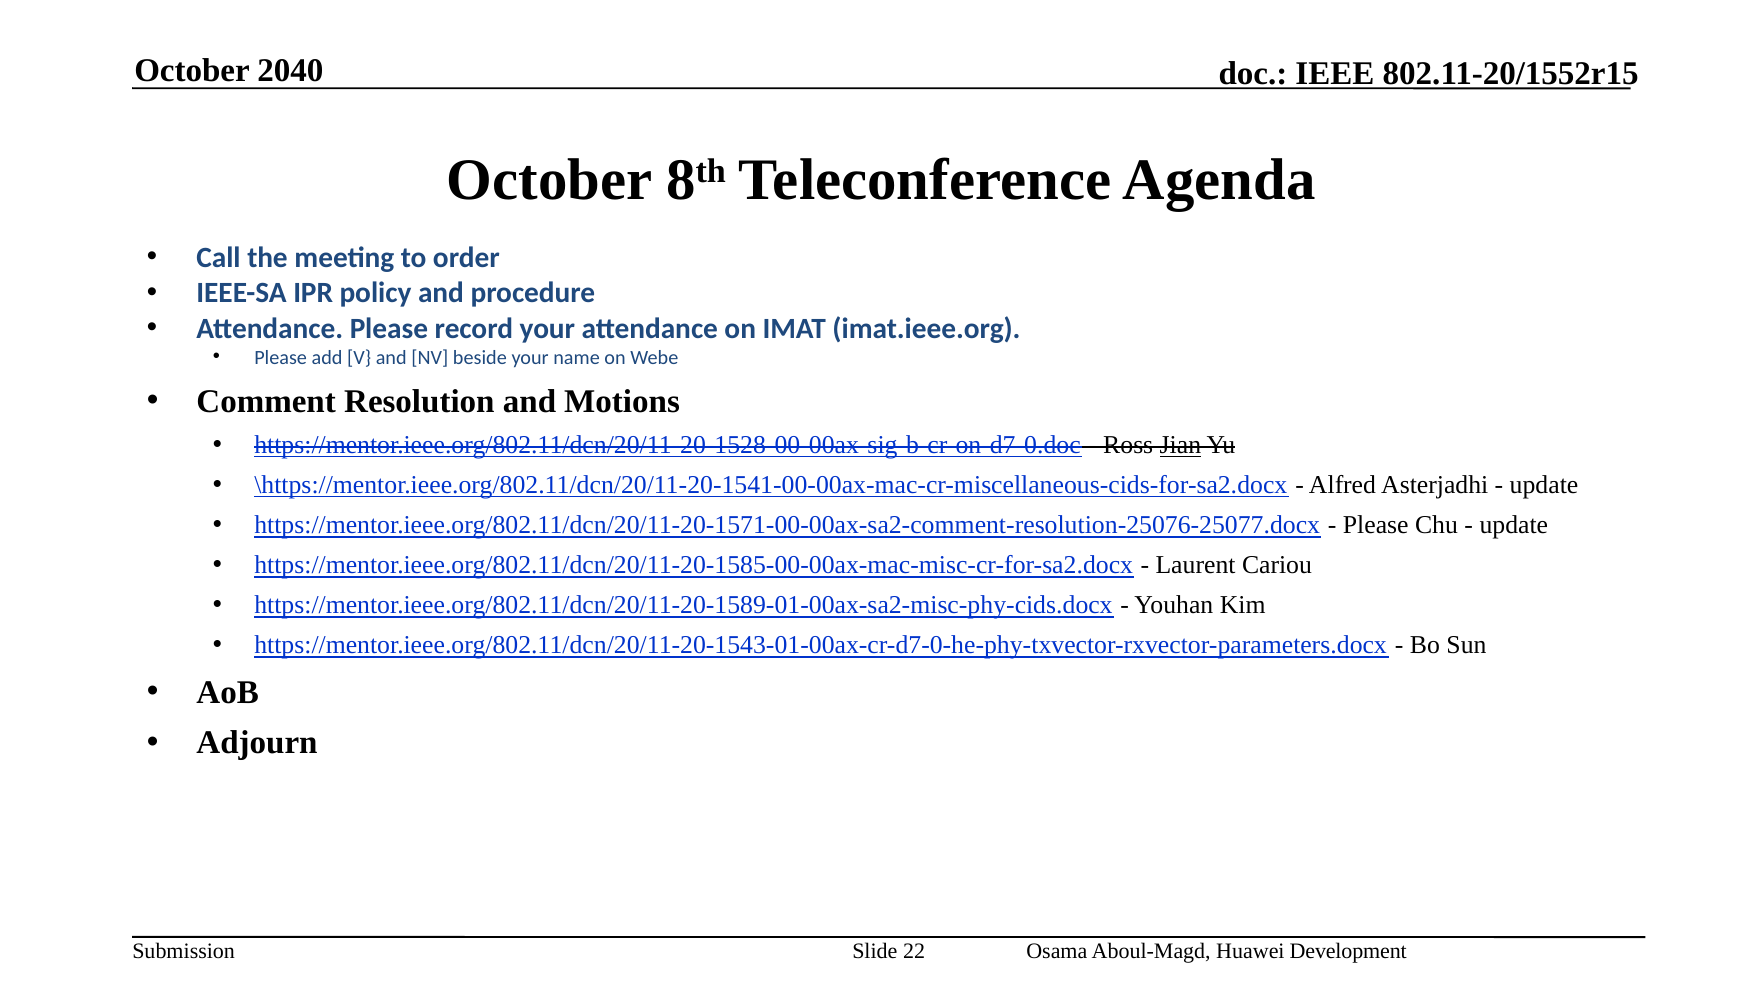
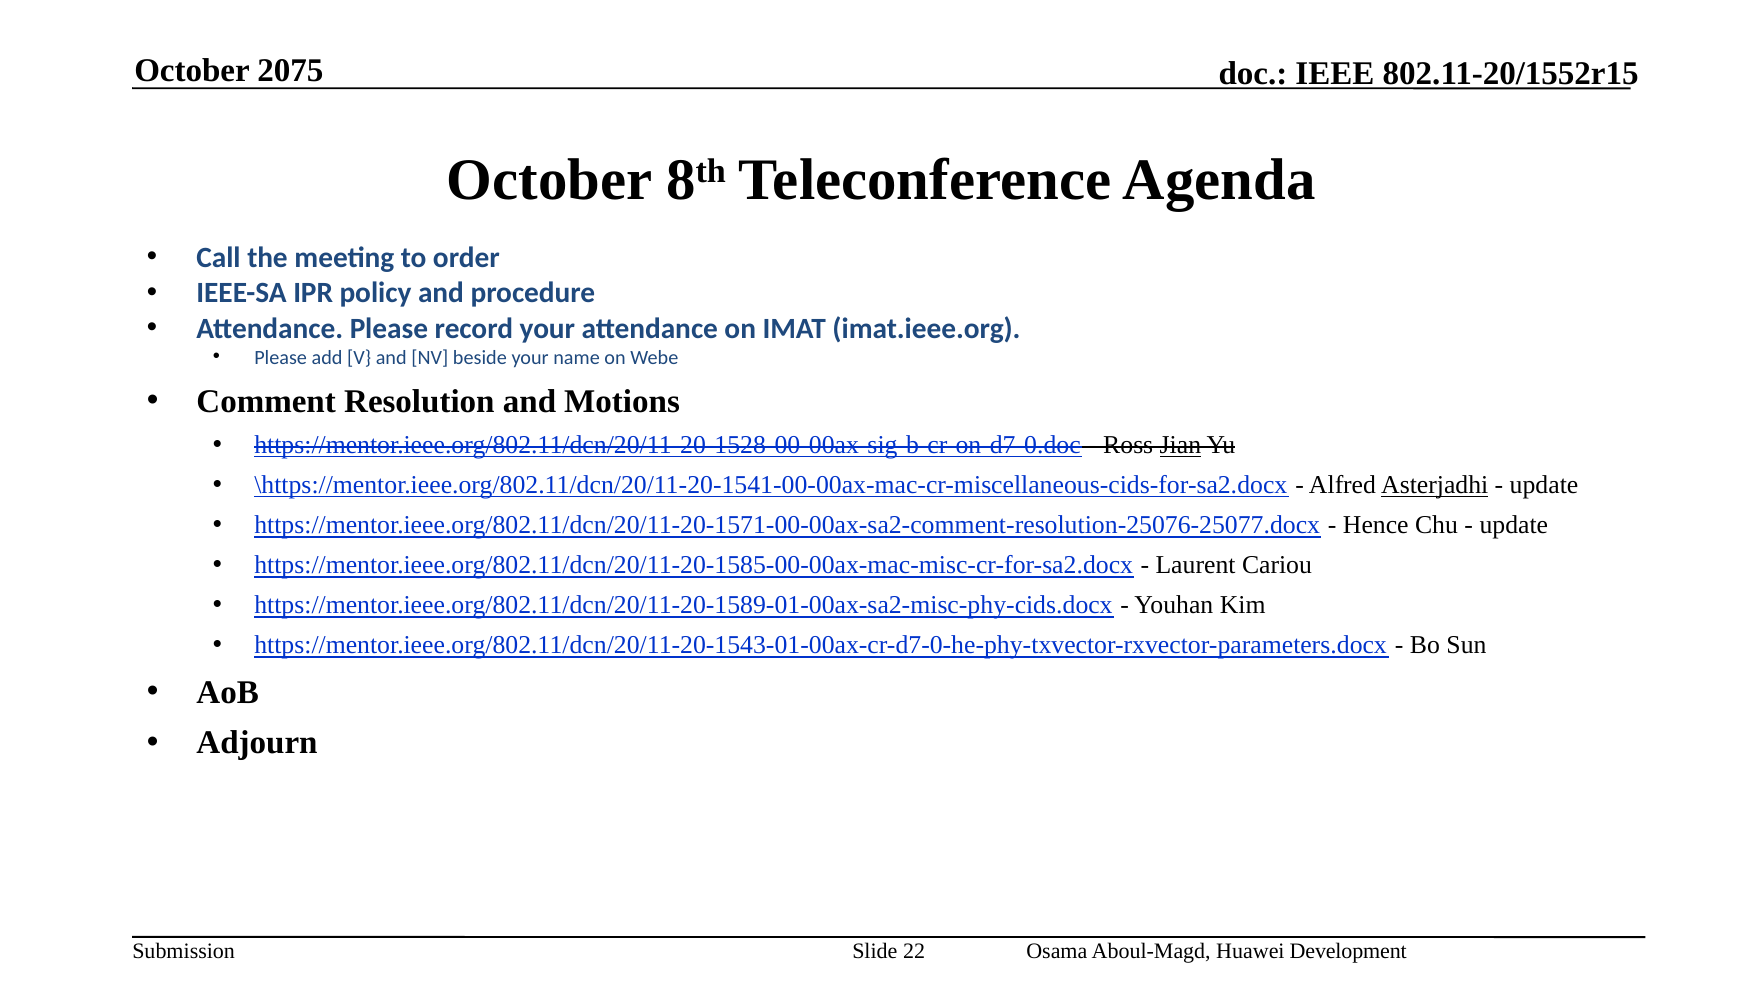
2040: 2040 -> 2075
Asterjadhi underline: none -> present
Please at (1376, 525): Please -> Hence
